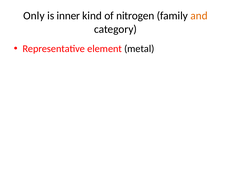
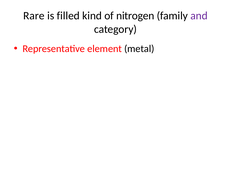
Only: Only -> Rare
inner: inner -> filled
and colour: orange -> purple
